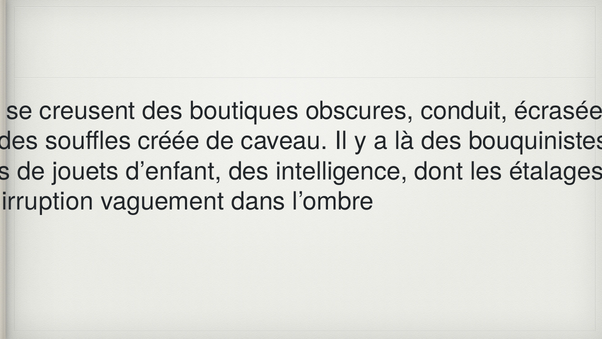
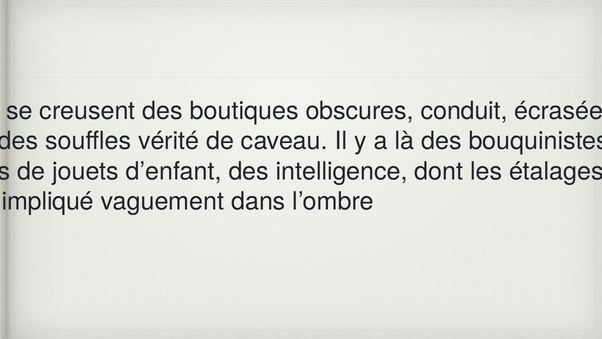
créée: créée -> vérité
irruption: irruption -> impliqué
